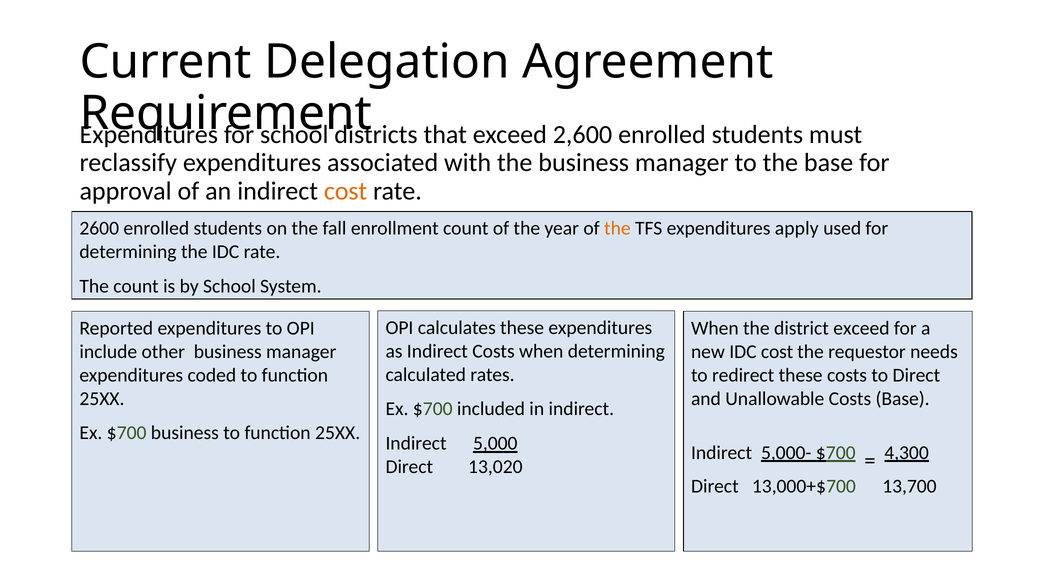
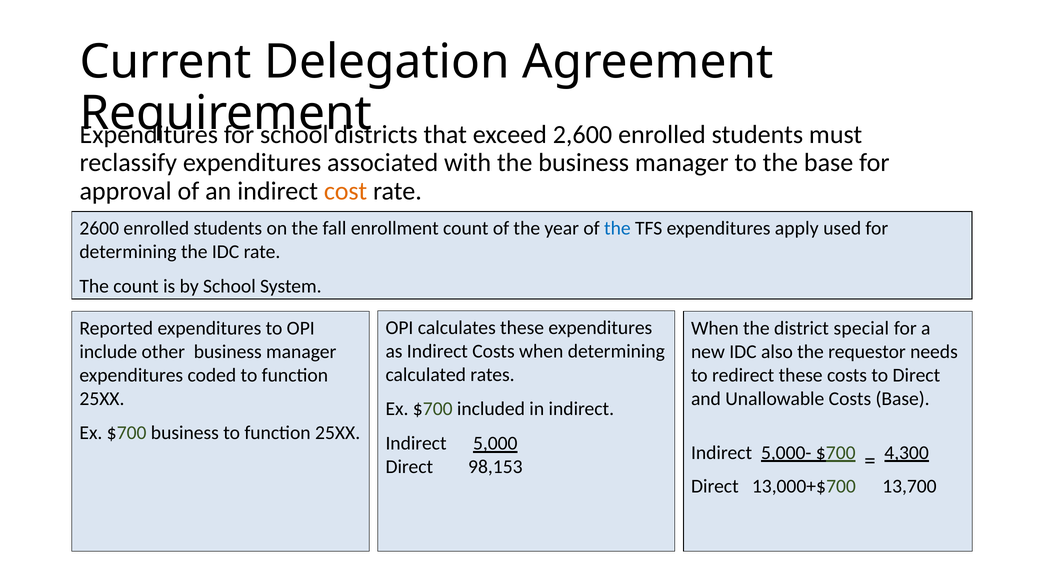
the at (617, 228) colour: orange -> blue
district exceed: exceed -> special
IDC cost: cost -> also
13,020: 13,020 -> 98,153
